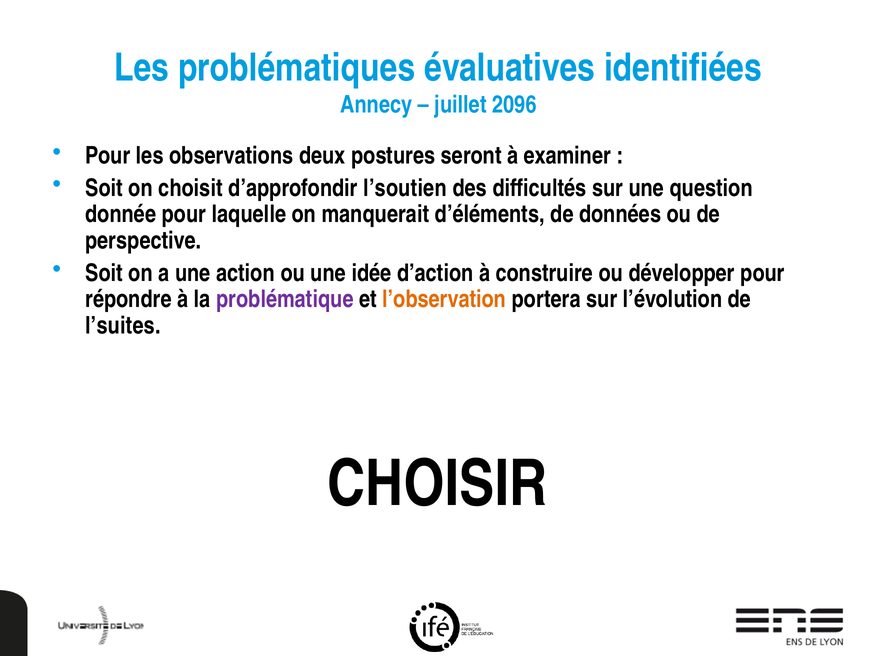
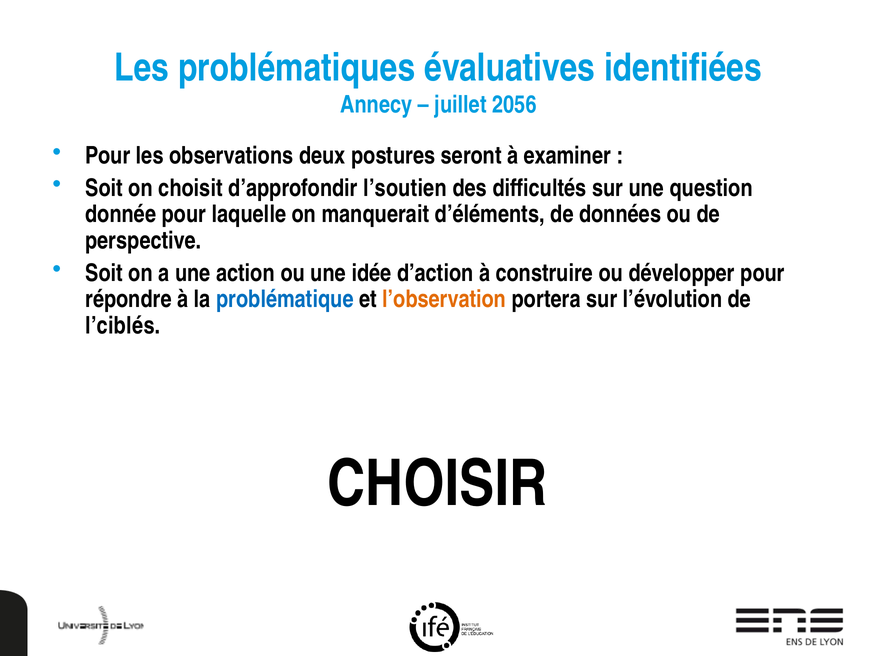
2096: 2096 -> 2056
problématique colour: purple -> blue
l’suites: l’suites -> l’ciblés
